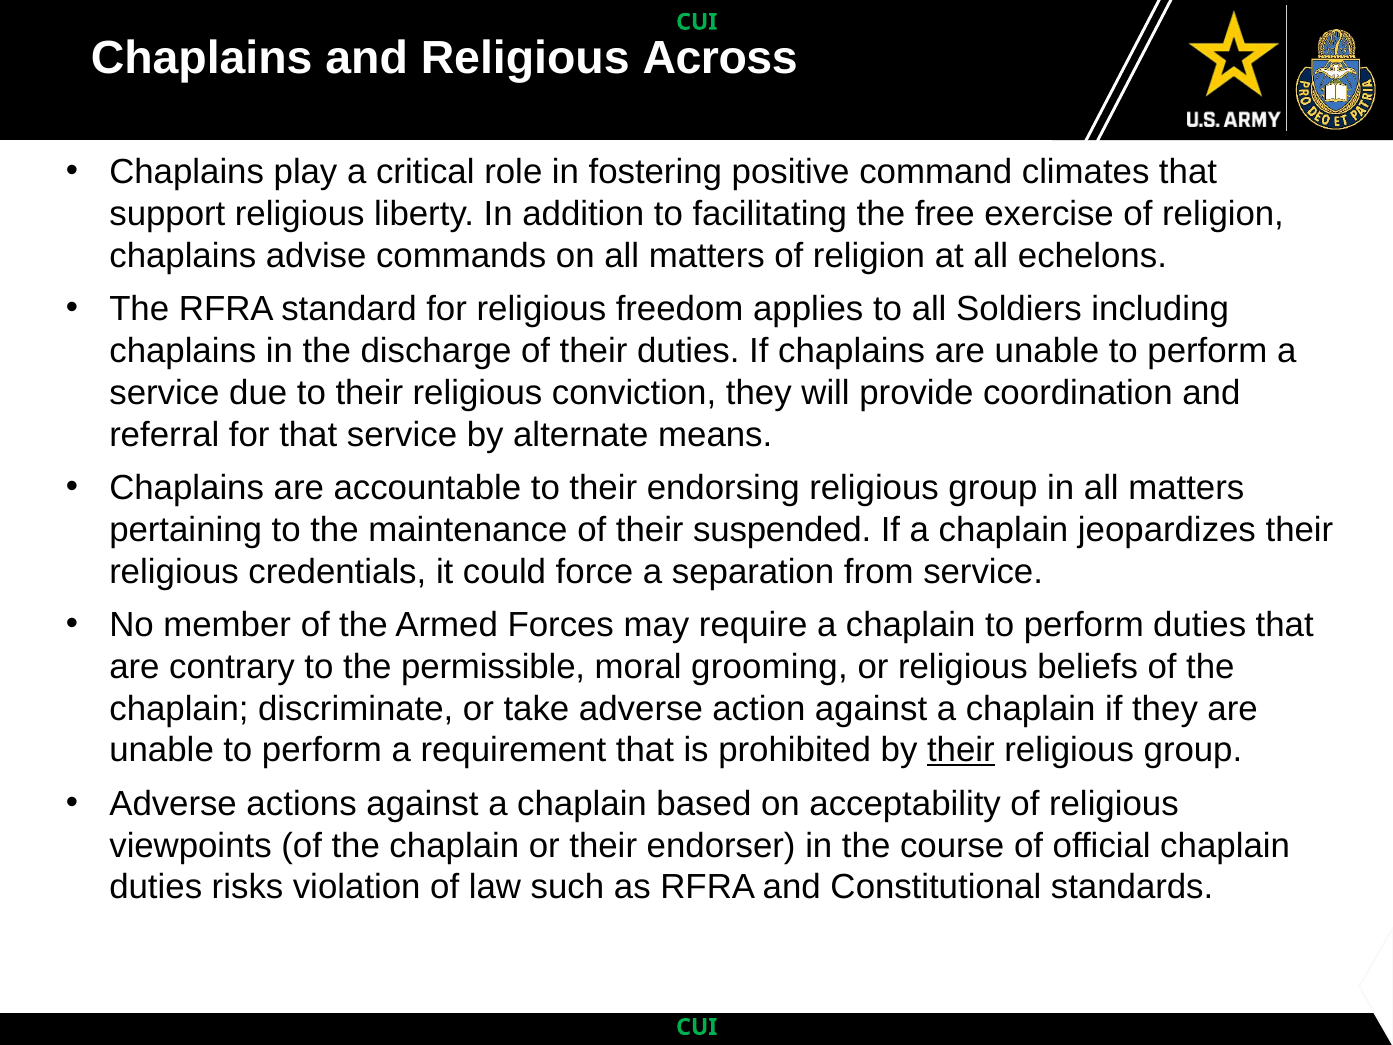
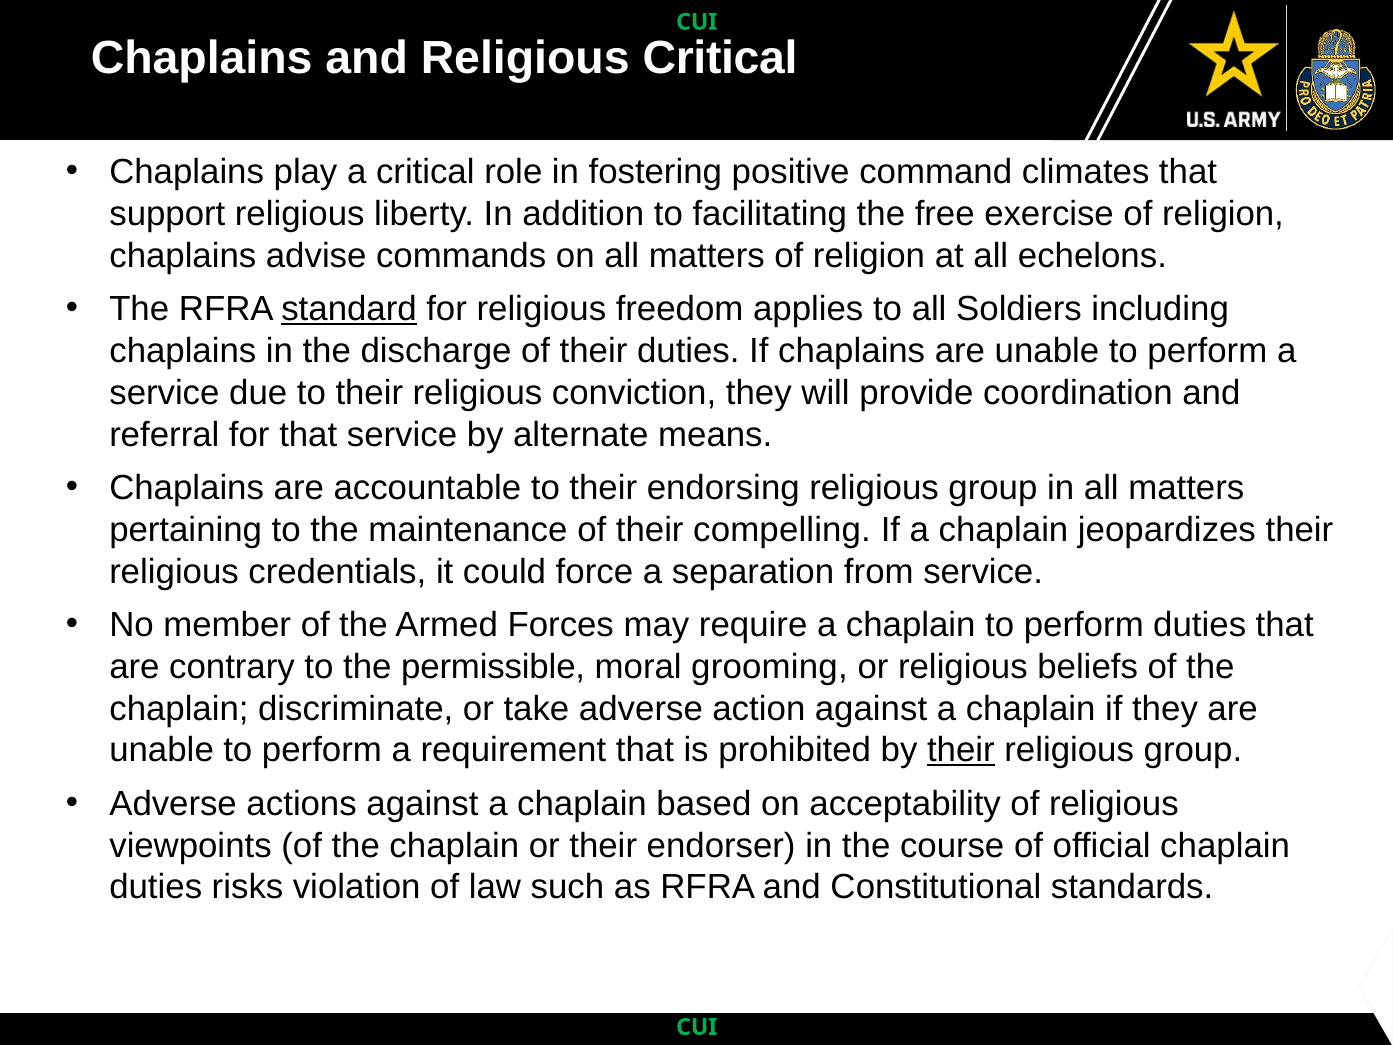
Religious Across: Across -> Critical
standard underline: none -> present
suspended: suspended -> compelling
